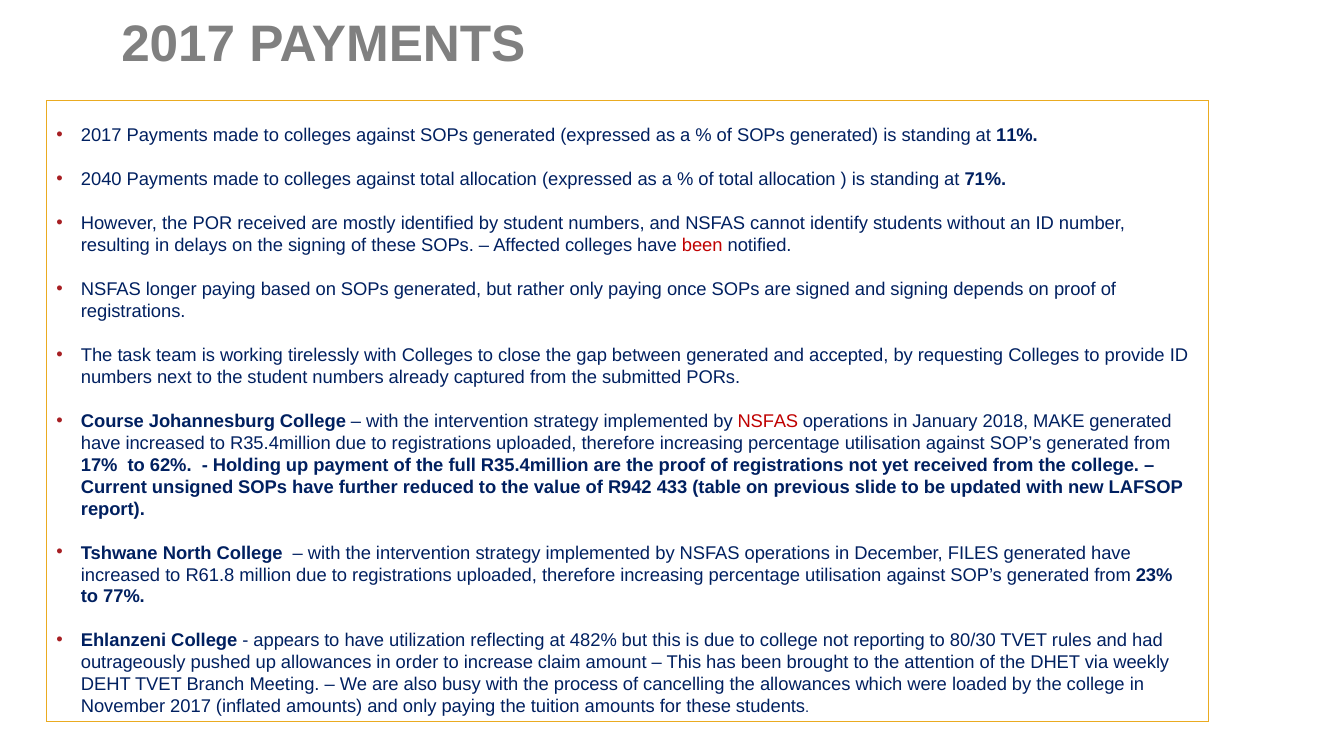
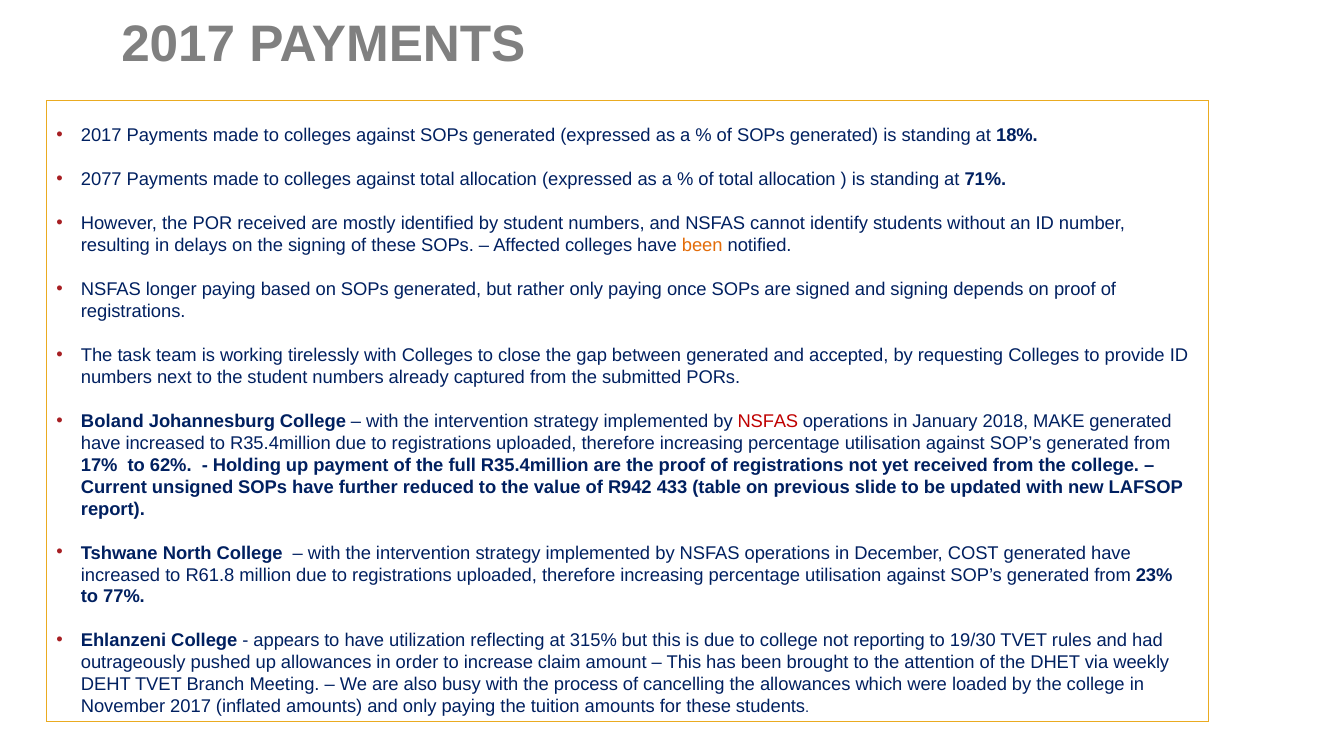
11%: 11% -> 18%
2040: 2040 -> 2077
been at (702, 245) colour: red -> orange
Course: Course -> Boland
FILES: FILES -> COST
482%: 482% -> 315%
80/30: 80/30 -> 19/30
